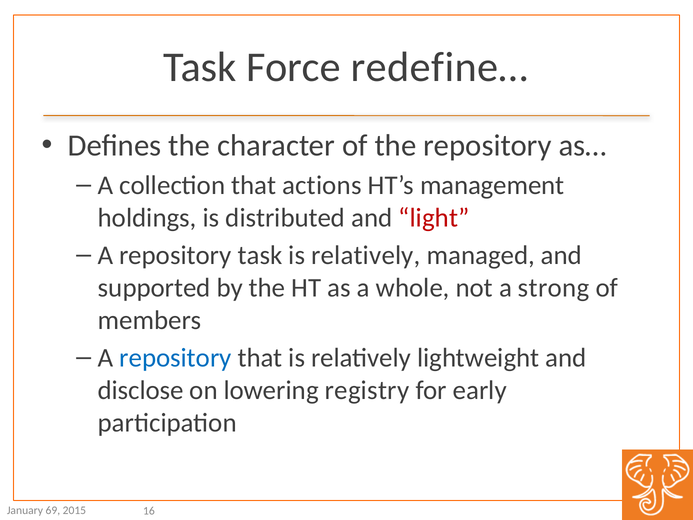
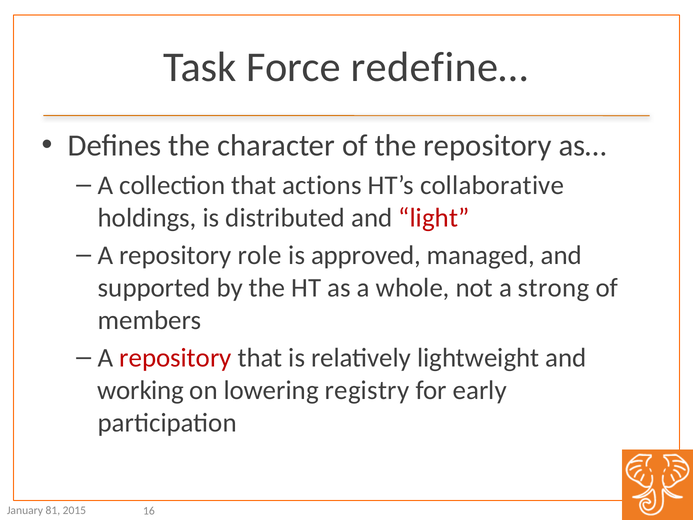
management: management -> collaborative
repository task: task -> role
relatively at (366, 255): relatively -> approved
repository at (176, 358) colour: blue -> red
disclose: disclose -> working
69: 69 -> 81
